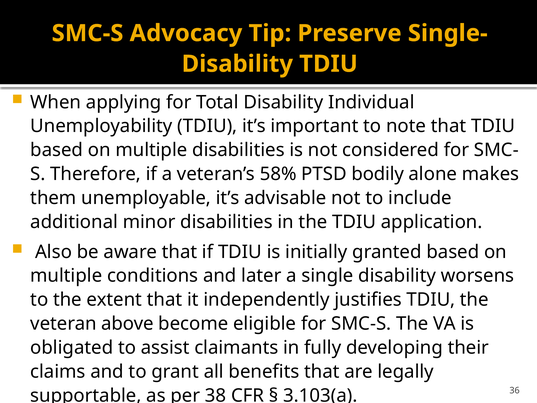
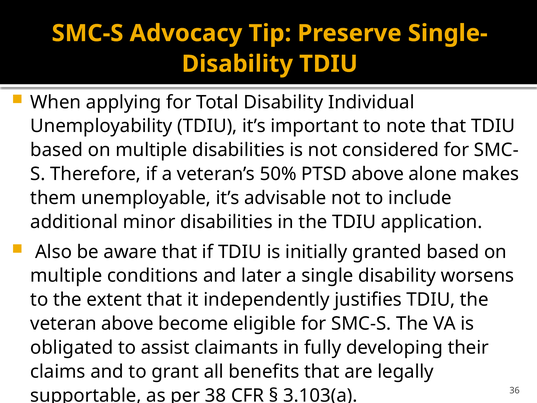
58%: 58% -> 50%
PTSD bodily: bodily -> above
